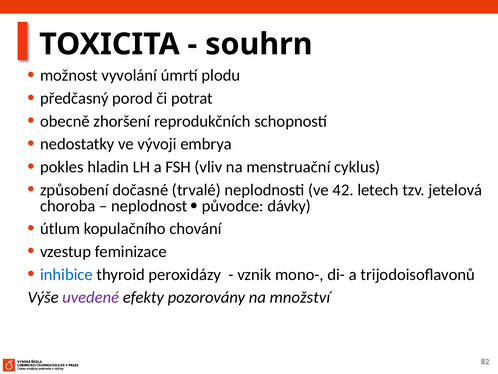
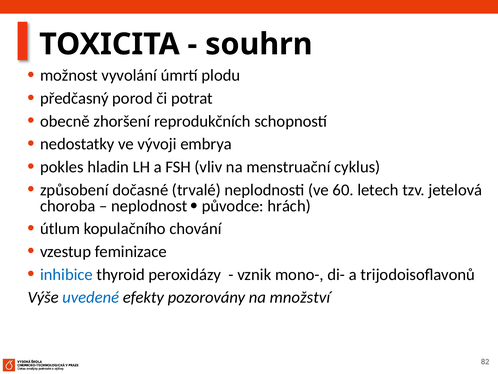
42: 42 -> 60
dávky: dávky -> hrách
uvedené colour: purple -> blue
